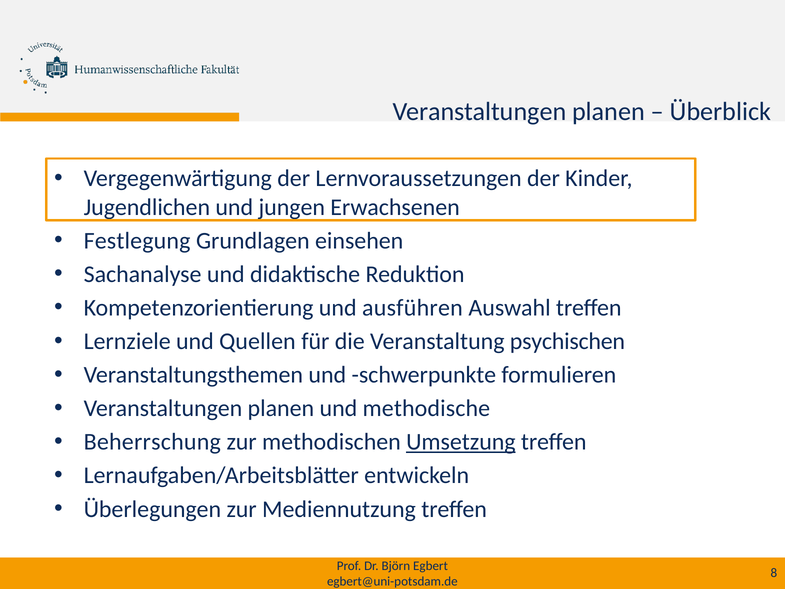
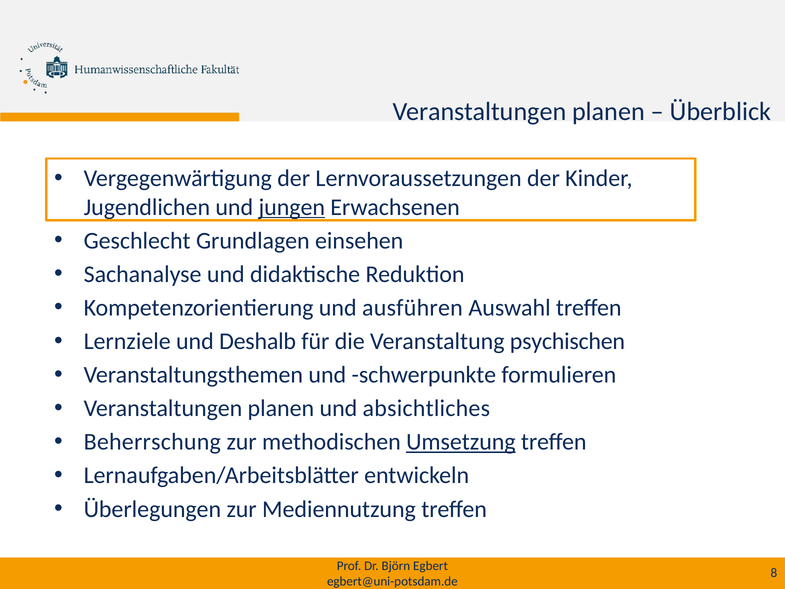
jungen underline: none -> present
Festlegung: Festlegung -> Geschlecht
Quellen: Quellen -> Deshalb
methodische: methodische -> absichtliches
